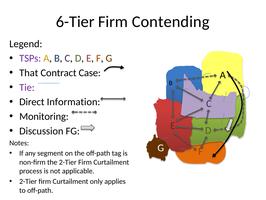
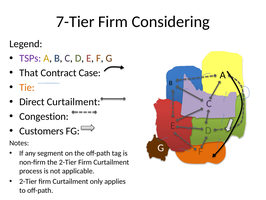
6-Tier: 6-Tier -> 7-Tier
Contending: Contending -> Considering
Tie colour: purple -> orange
Direct Information: Information -> Curtailment
Monitoring: Monitoring -> Congestion
Discussion: Discussion -> Customers
